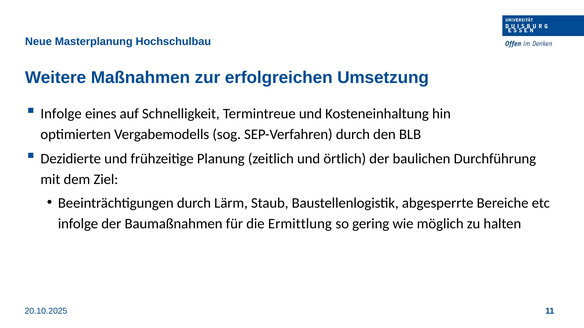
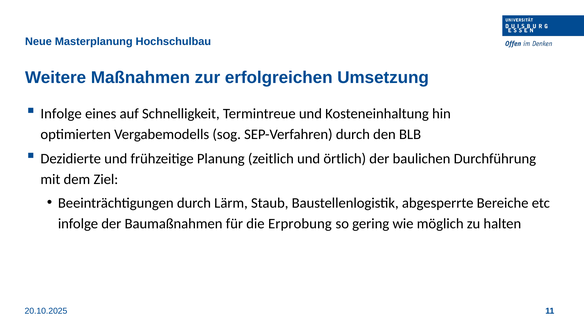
Ermittlung: Ermittlung -> Erprobung
